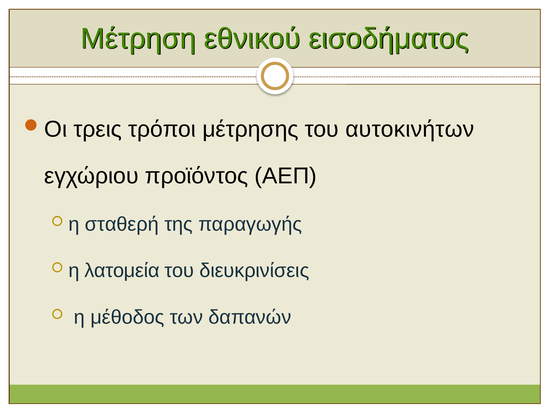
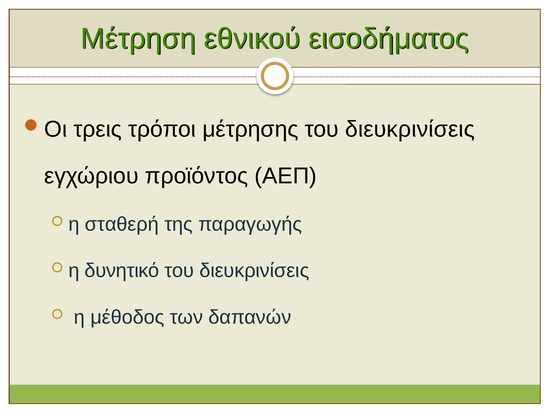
μέτρησης του αυτοκινήτων: αυτοκινήτων -> διευκρινίσεις
λατομεία: λατομεία -> δυνητικό
